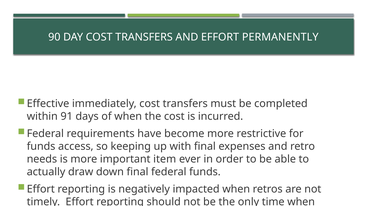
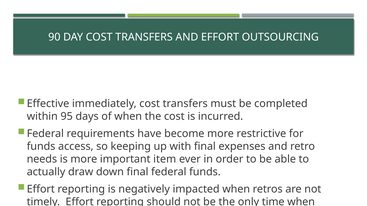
PERMANENTLY: PERMANENTLY -> OUTSOURCING
91: 91 -> 95
